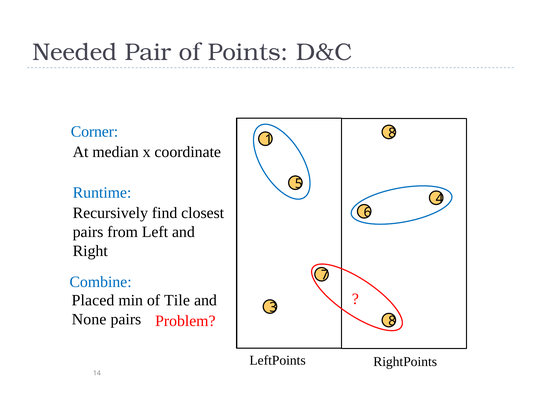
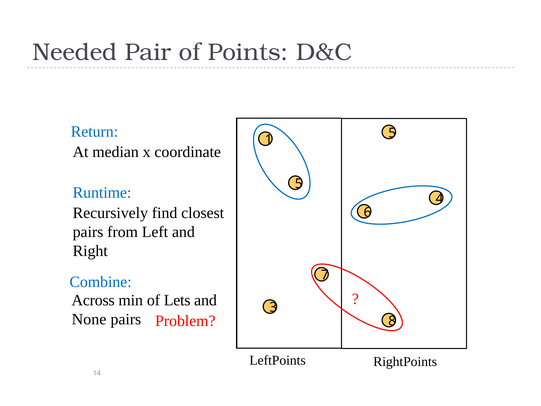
Corner: Corner -> Return
1 8: 8 -> 5
Placed: Placed -> Across
Tile: Tile -> Lets
